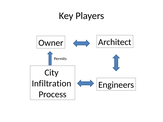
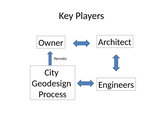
Infiltration: Infiltration -> Geodesign
